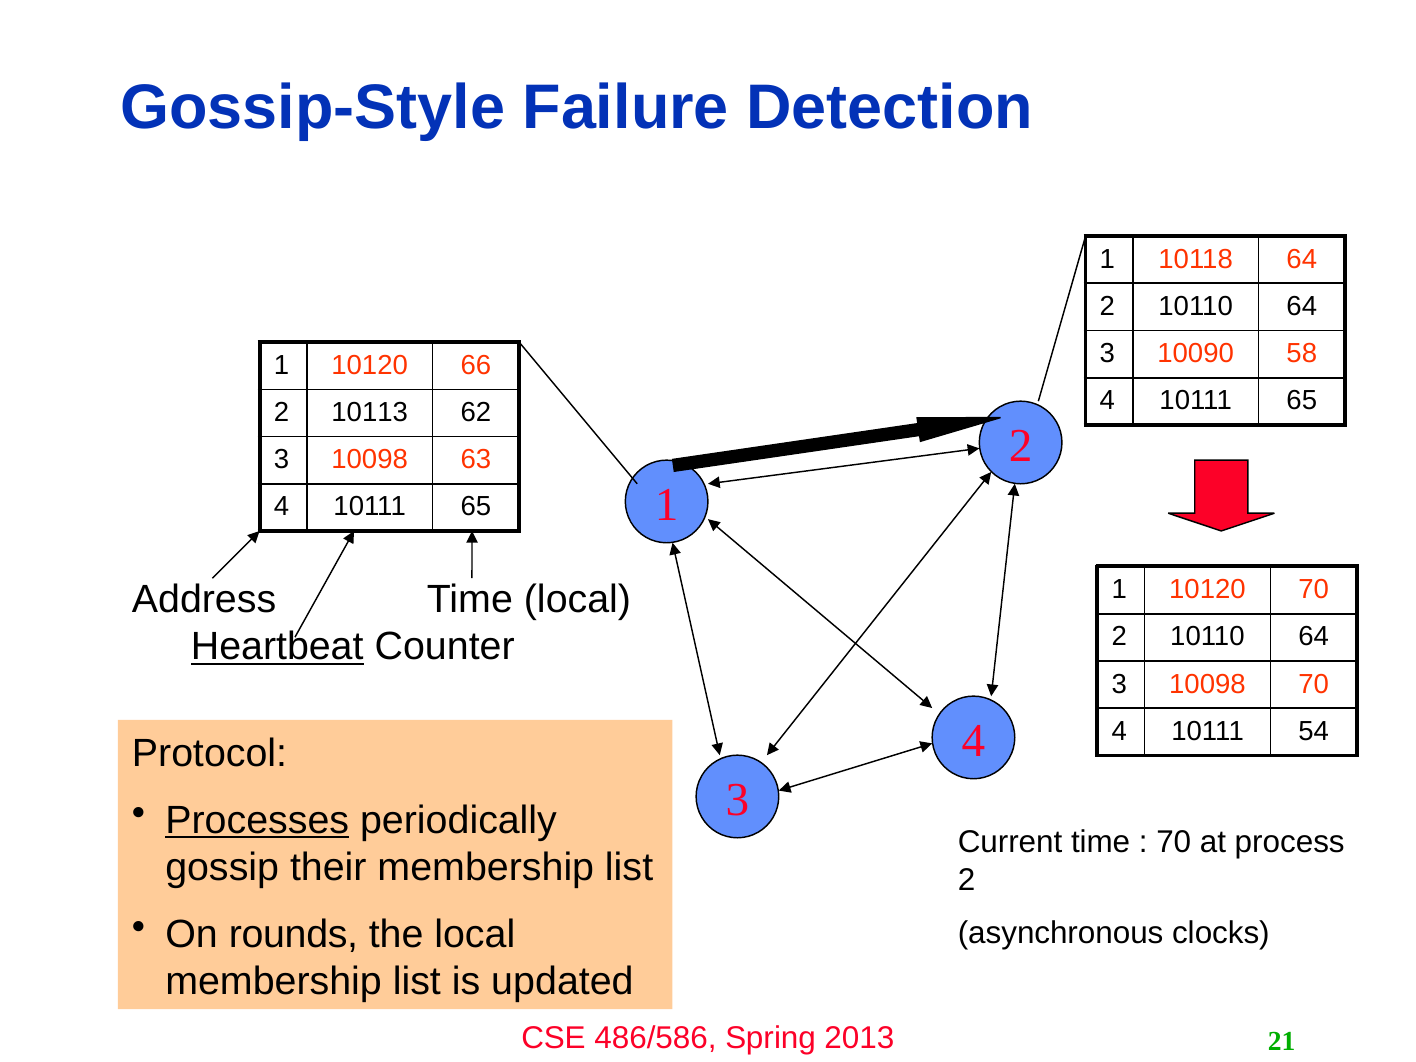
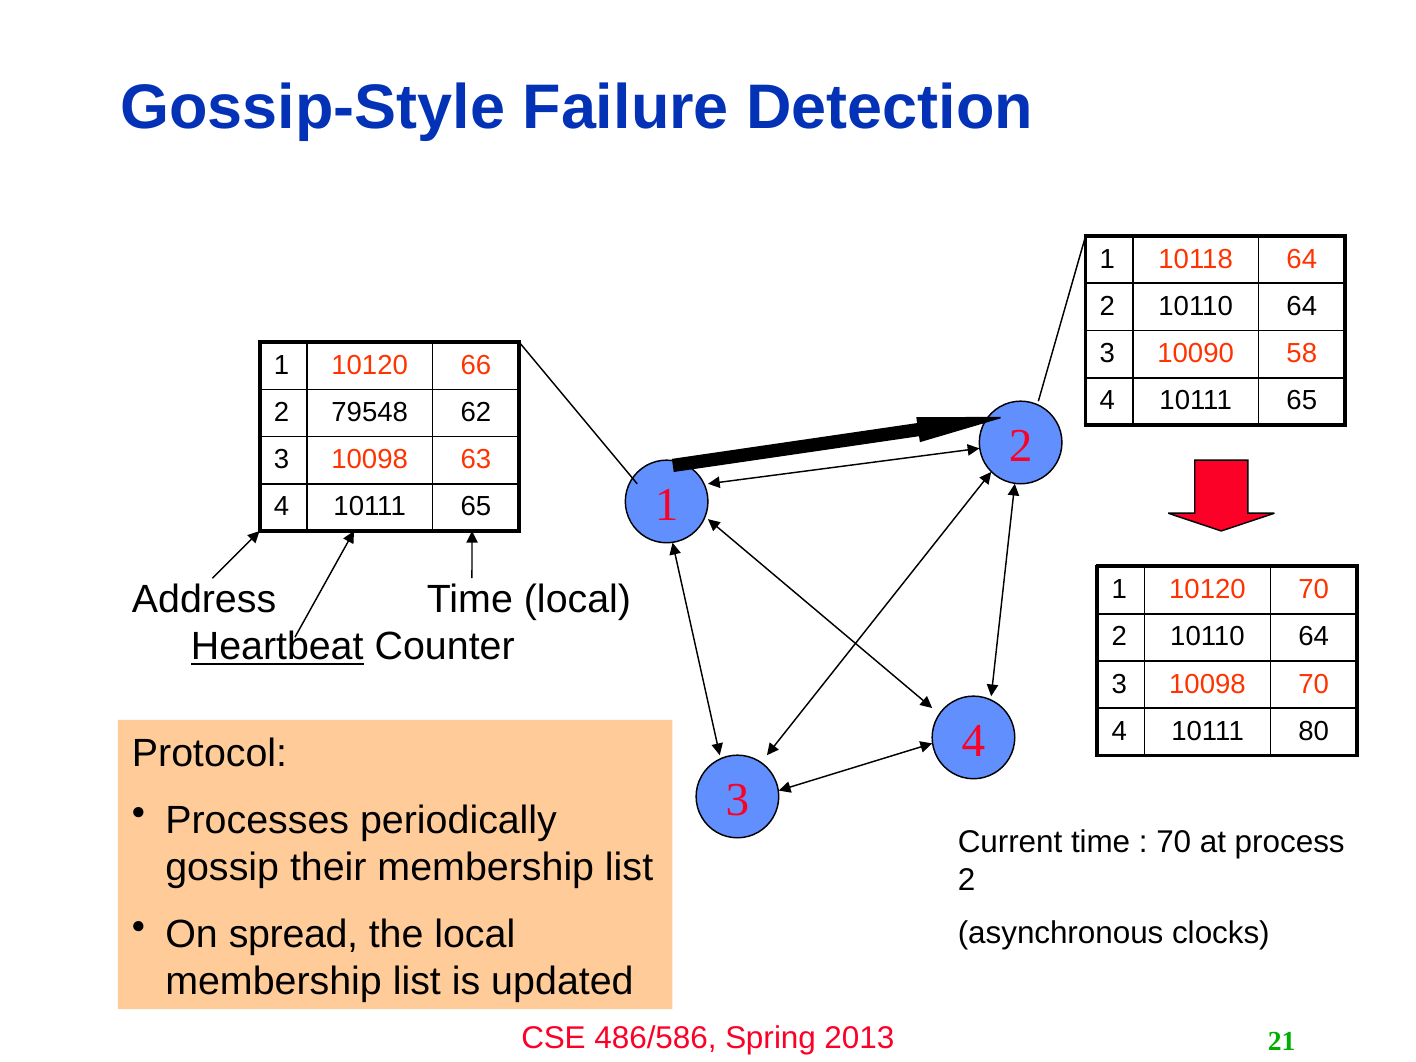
10113: 10113 -> 79548
54: 54 -> 80
Processes underline: present -> none
rounds: rounds -> spread
